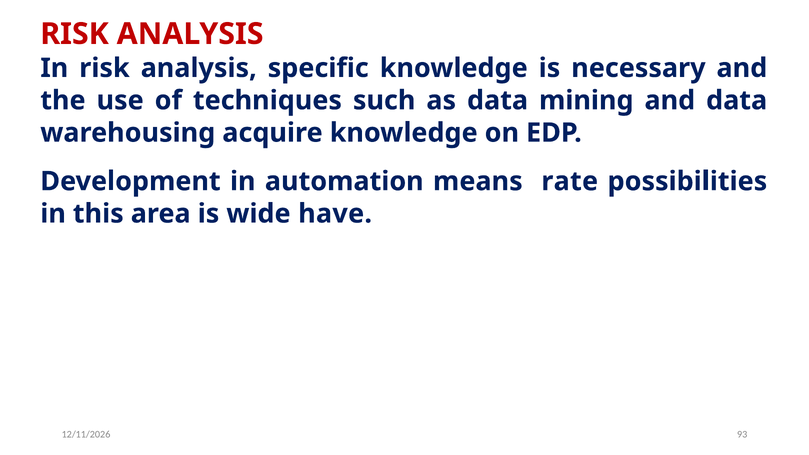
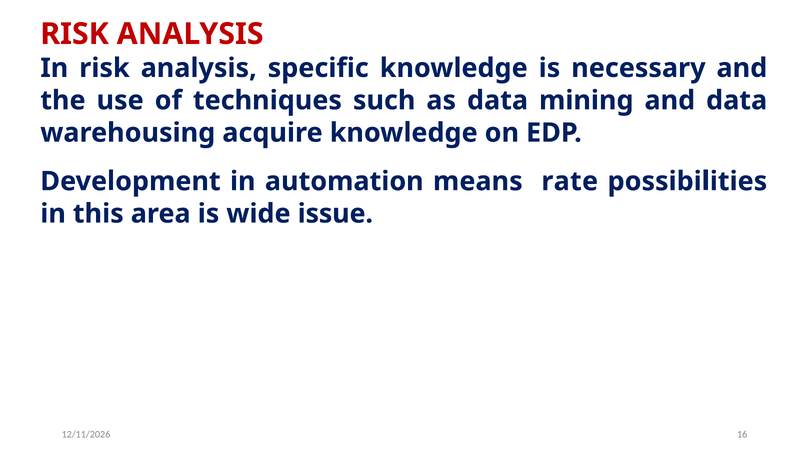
have: have -> issue
93: 93 -> 16
